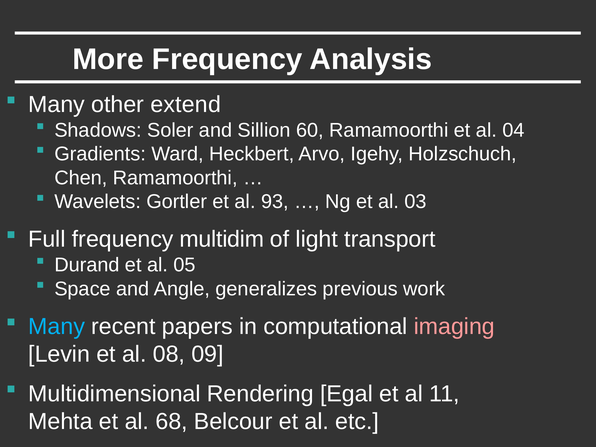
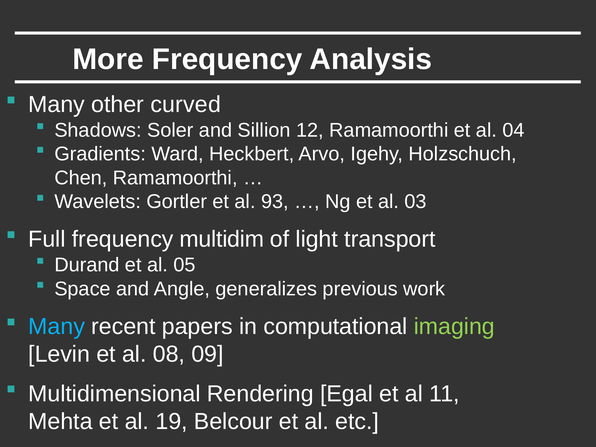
extend: extend -> curved
60: 60 -> 12
imaging colour: pink -> light green
68: 68 -> 19
